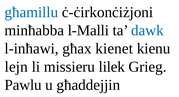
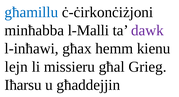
dawk colour: blue -> purple
kienet: kienet -> hemm
lilek: lilek -> għal
Pawlu: Pawlu -> Iħarsu
